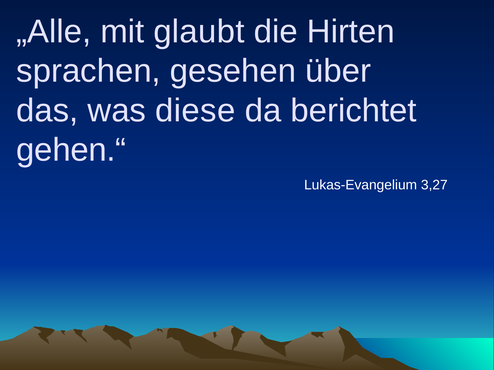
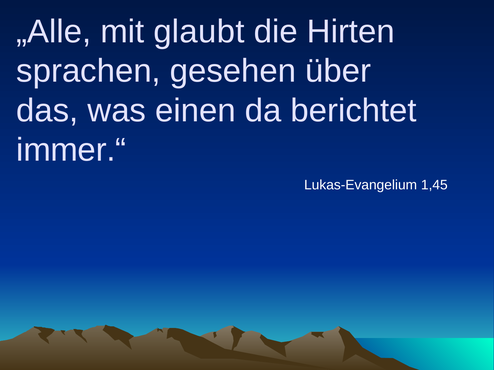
diese: diese -> einen
gehen.“: gehen.“ -> immer.“
3,27: 3,27 -> 1,45
